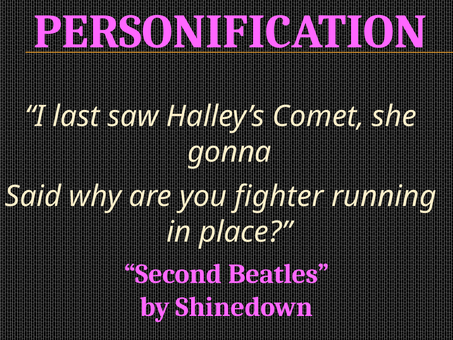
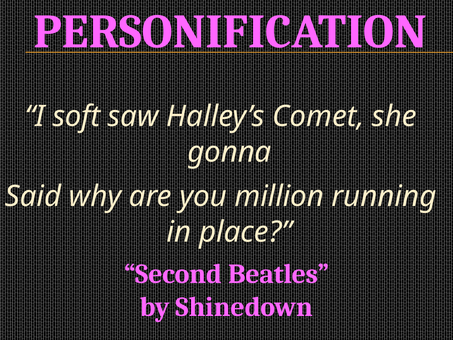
last: last -> soft
fighter: fighter -> million
